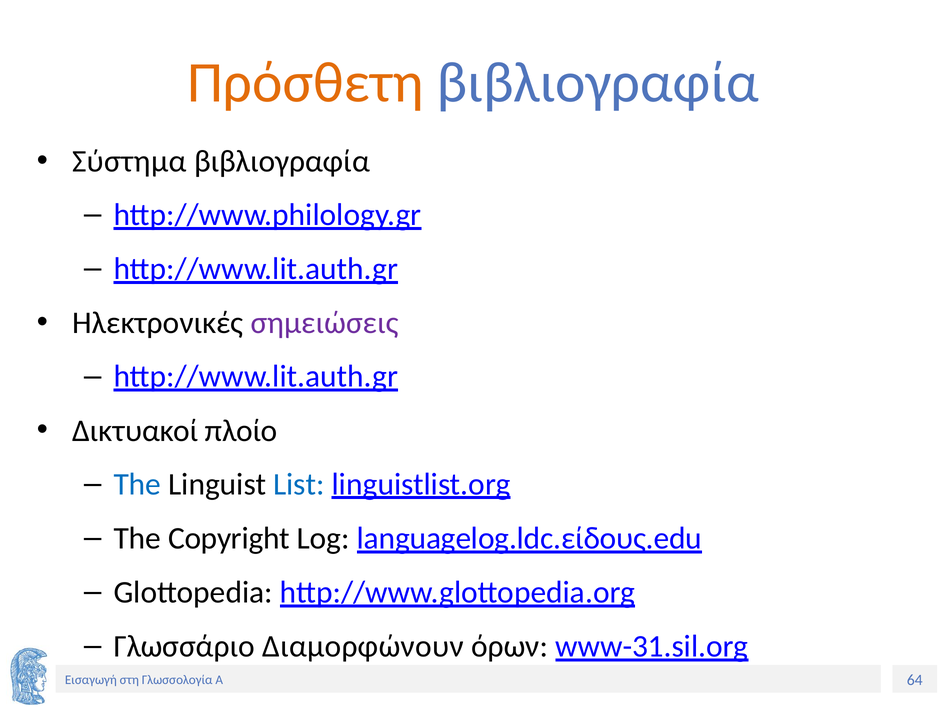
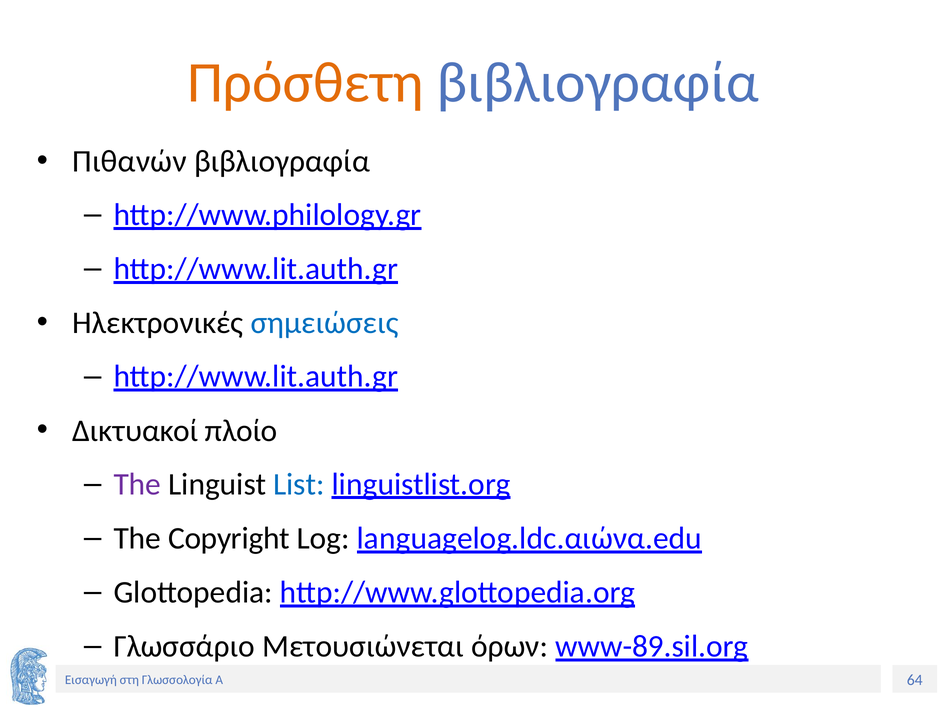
Σύστημα: Σύστημα -> Πιθανών
σημειώσεις colour: purple -> blue
The at (137, 484) colour: blue -> purple
languagelog.ldc.είδους.edu: languagelog.ldc.είδους.edu -> languagelog.ldc.αιώνα.edu
Διαμορφώνουν: Διαμορφώνουν -> Μετουσιώνεται
www-31.sil.org: www-31.sil.org -> www-89.sil.org
